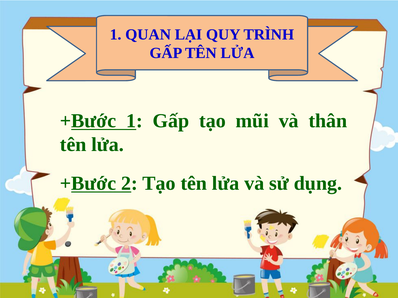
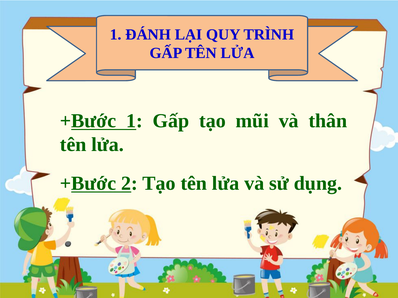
QUAN: QUAN -> ĐÁNH
